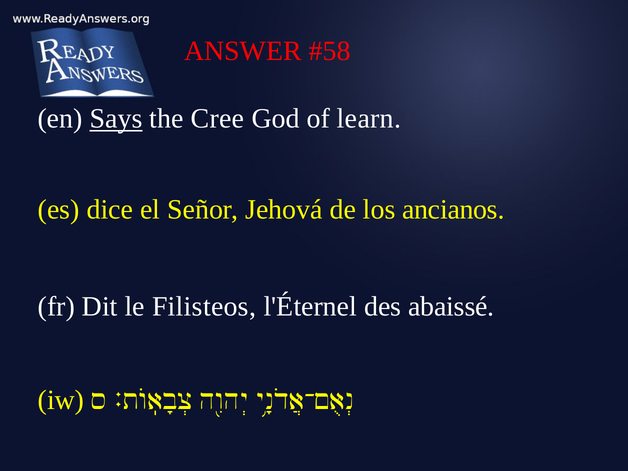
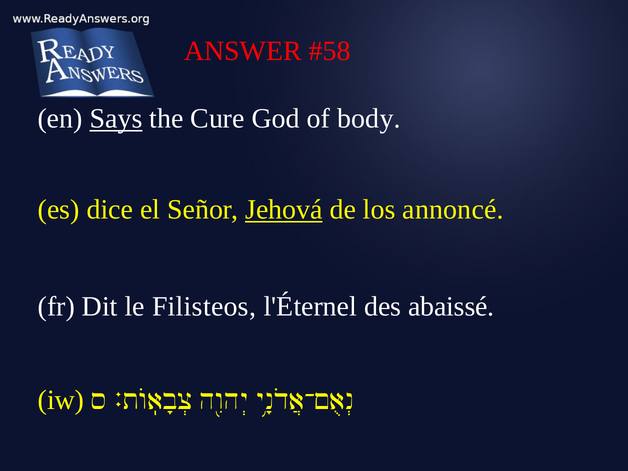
Cree: Cree -> Cure
learn: learn -> body
Jehová underline: none -> present
ancianos: ancianos -> annoncé
